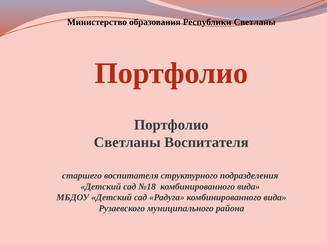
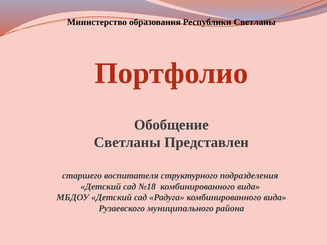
Портфолио at (171, 125): Портфолио -> Обобщение
Светланы Воспитателя: Воспитателя -> Представлен
